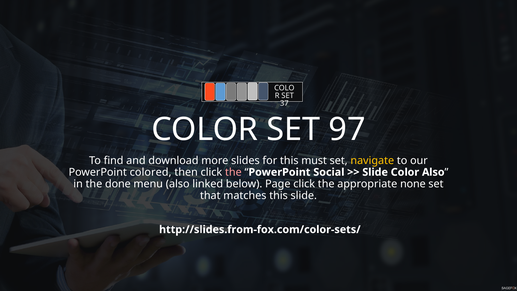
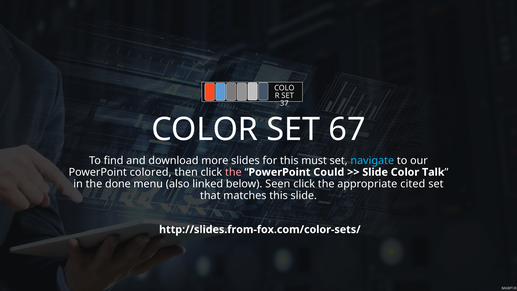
97: 97 -> 67
navigate colour: yellow -> light blue
Social: Social -> Could
Color Also: Also -> Talk
Page: Page -> Seen
none: none -> cited
